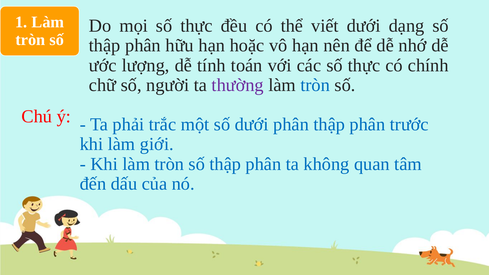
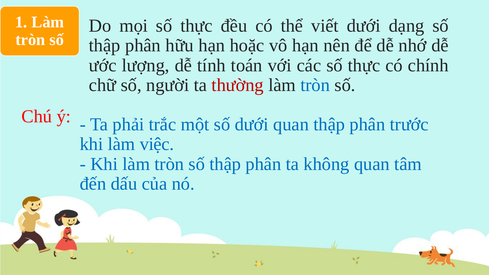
thường colour: purple -> red
dưới phân: phân -> quan
giới: giới -> việc
